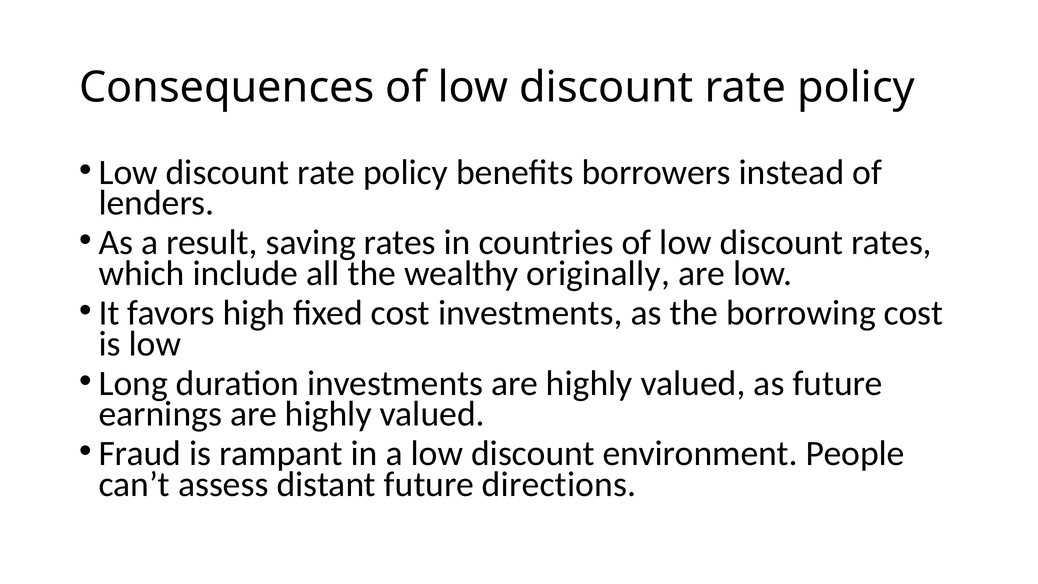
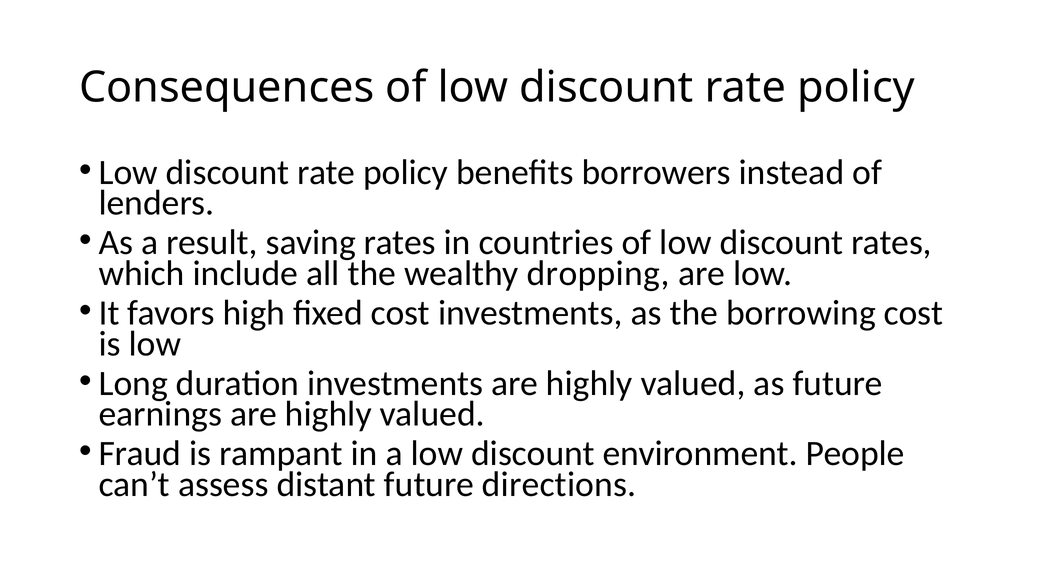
originally: originally -> dropping
